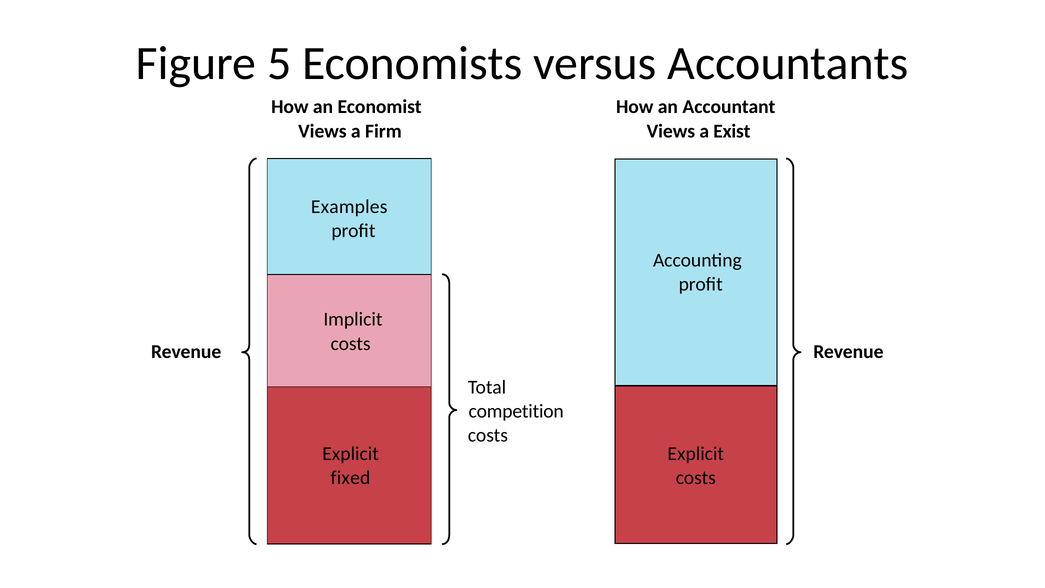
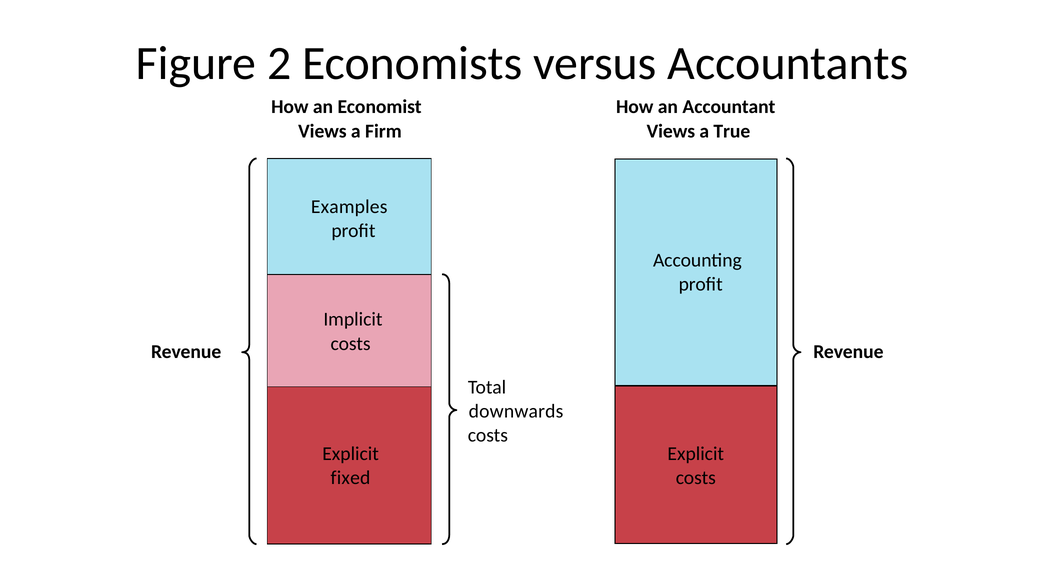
5: 5 -> 2
Exist: Exist -> True
competition: competition -> downwards
